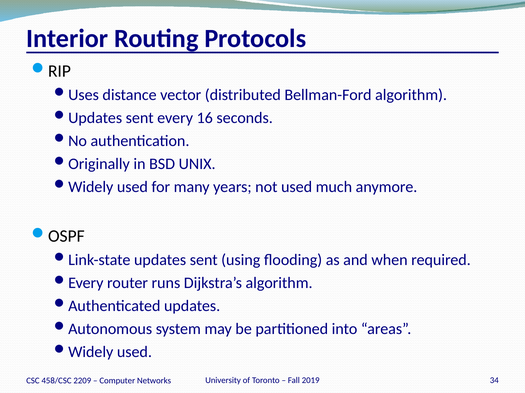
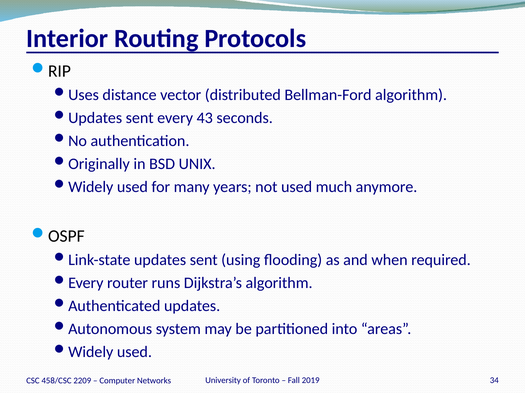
16: 16 -> 43
